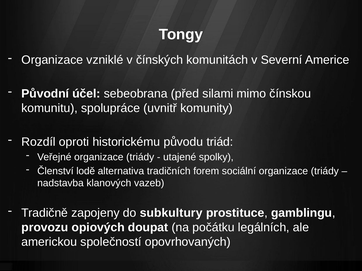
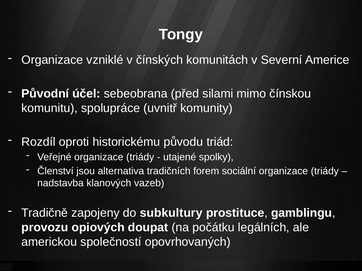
lodě: lodě -> jsou
